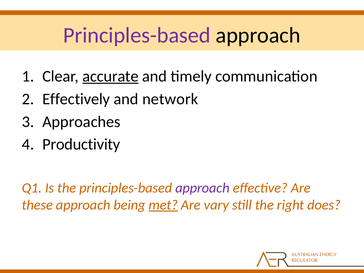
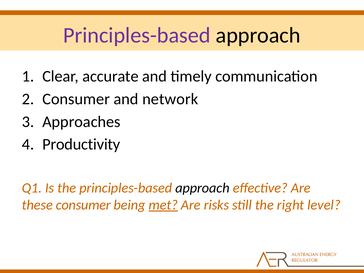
accurate underline: present -> none
Effectively at (76, 99): Effectively -> Consumer
approach at (202, 188) colour: purple -> black
these approach: approach -> consumer
vary: vary -> risks
does: does -> level
